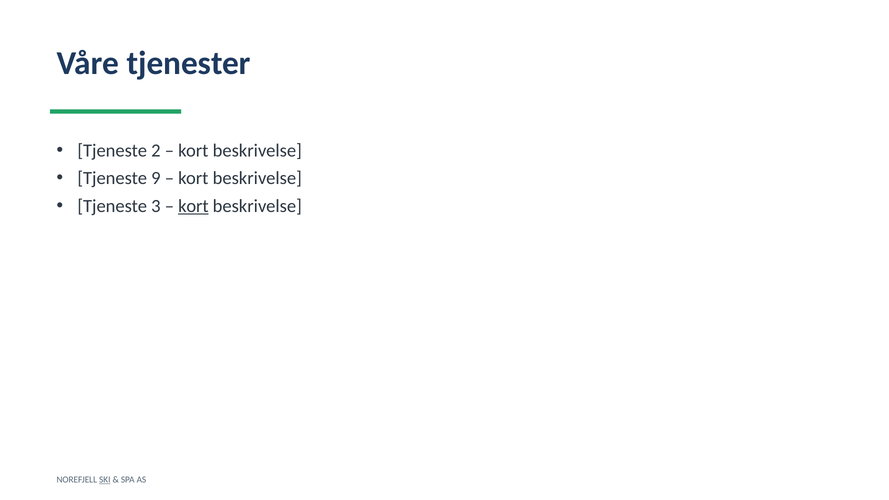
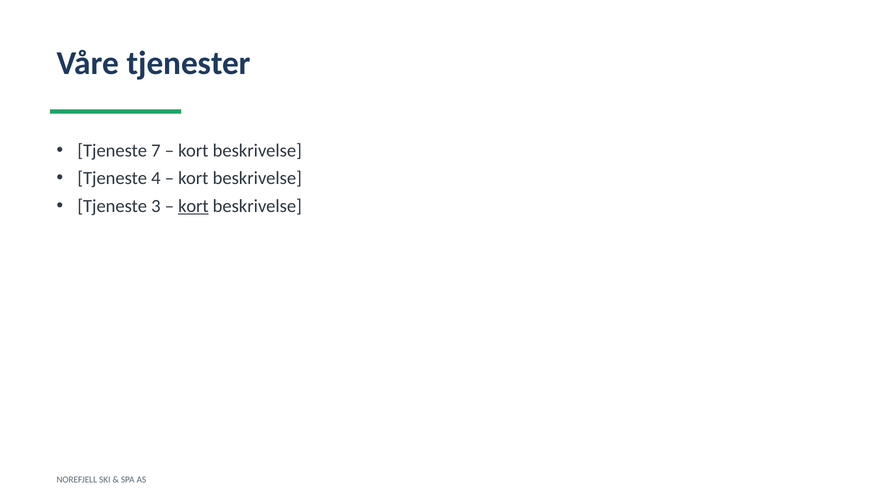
2: 2 -> 7
9: 9 -> 4
SKI underline: present -> none
